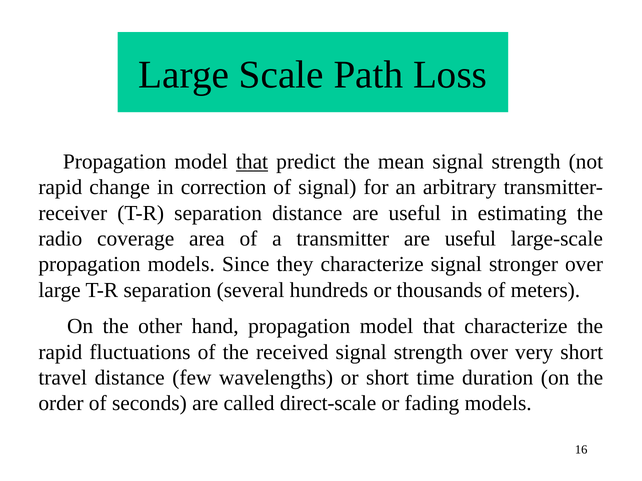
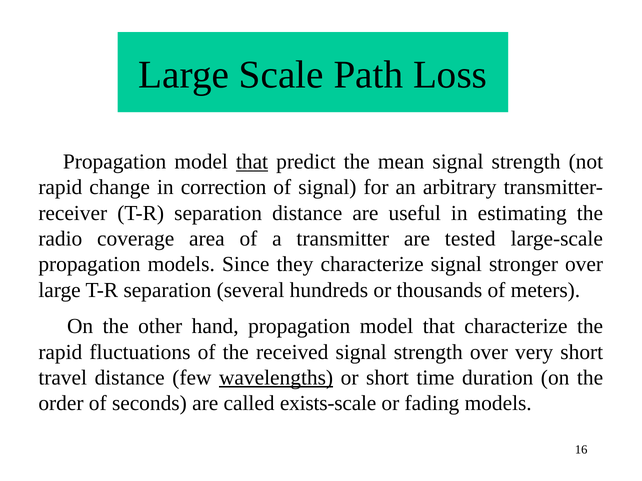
transmitter are useful: useful -> tested
wavelengths underline: none -> present
direct-scale: direct-scale -> exists-scale
